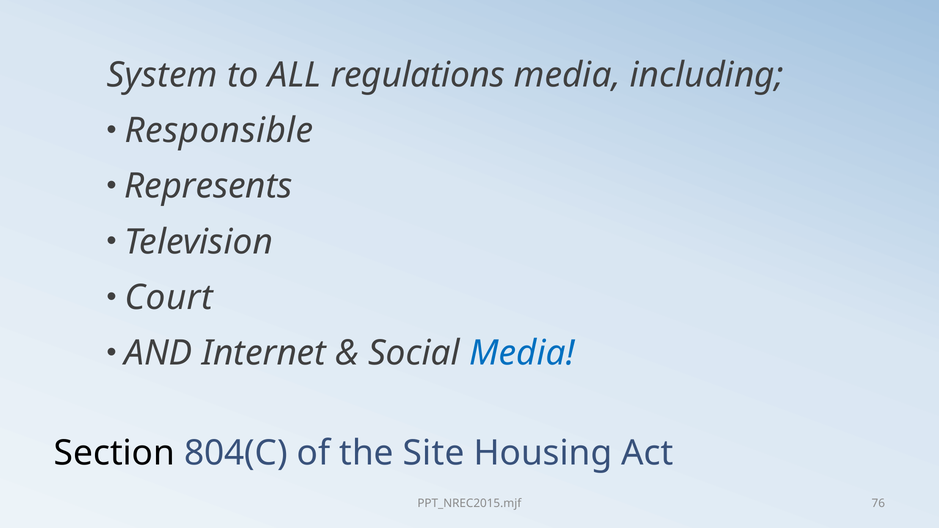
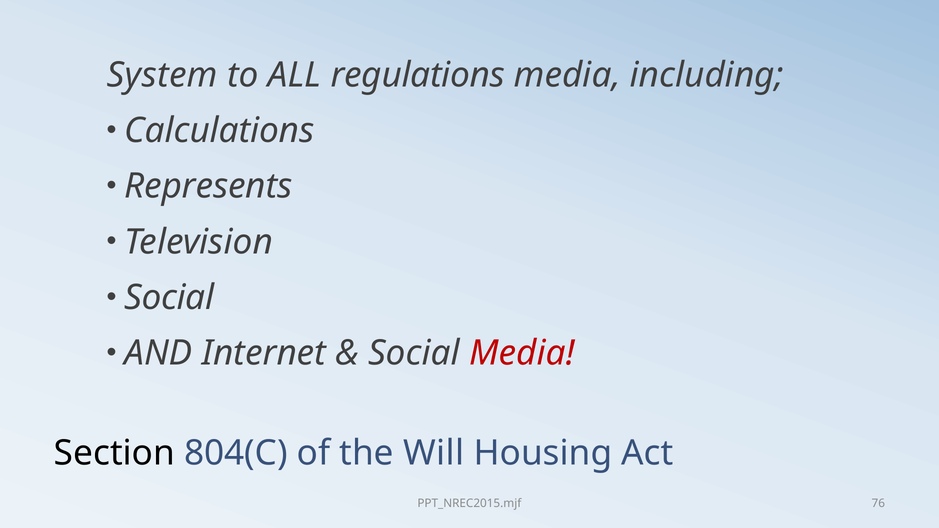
Responsible: Responsible -> Calculations
Court at (169, 298): Court -> Social
Media at (522, 353) colour: blue -> red
Site: Site -> Will
